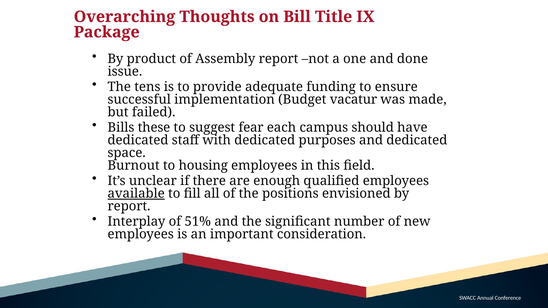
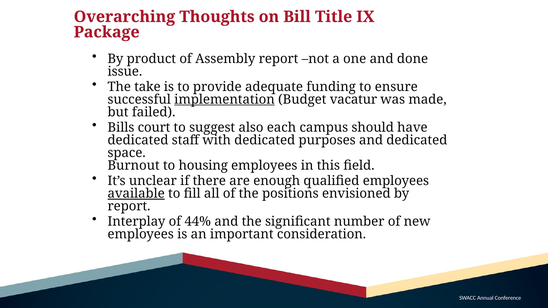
tens: tens -> take
implementation underline: none -> present
these: these -> court
fear: fear -> also
51%: 51% -> 44%
